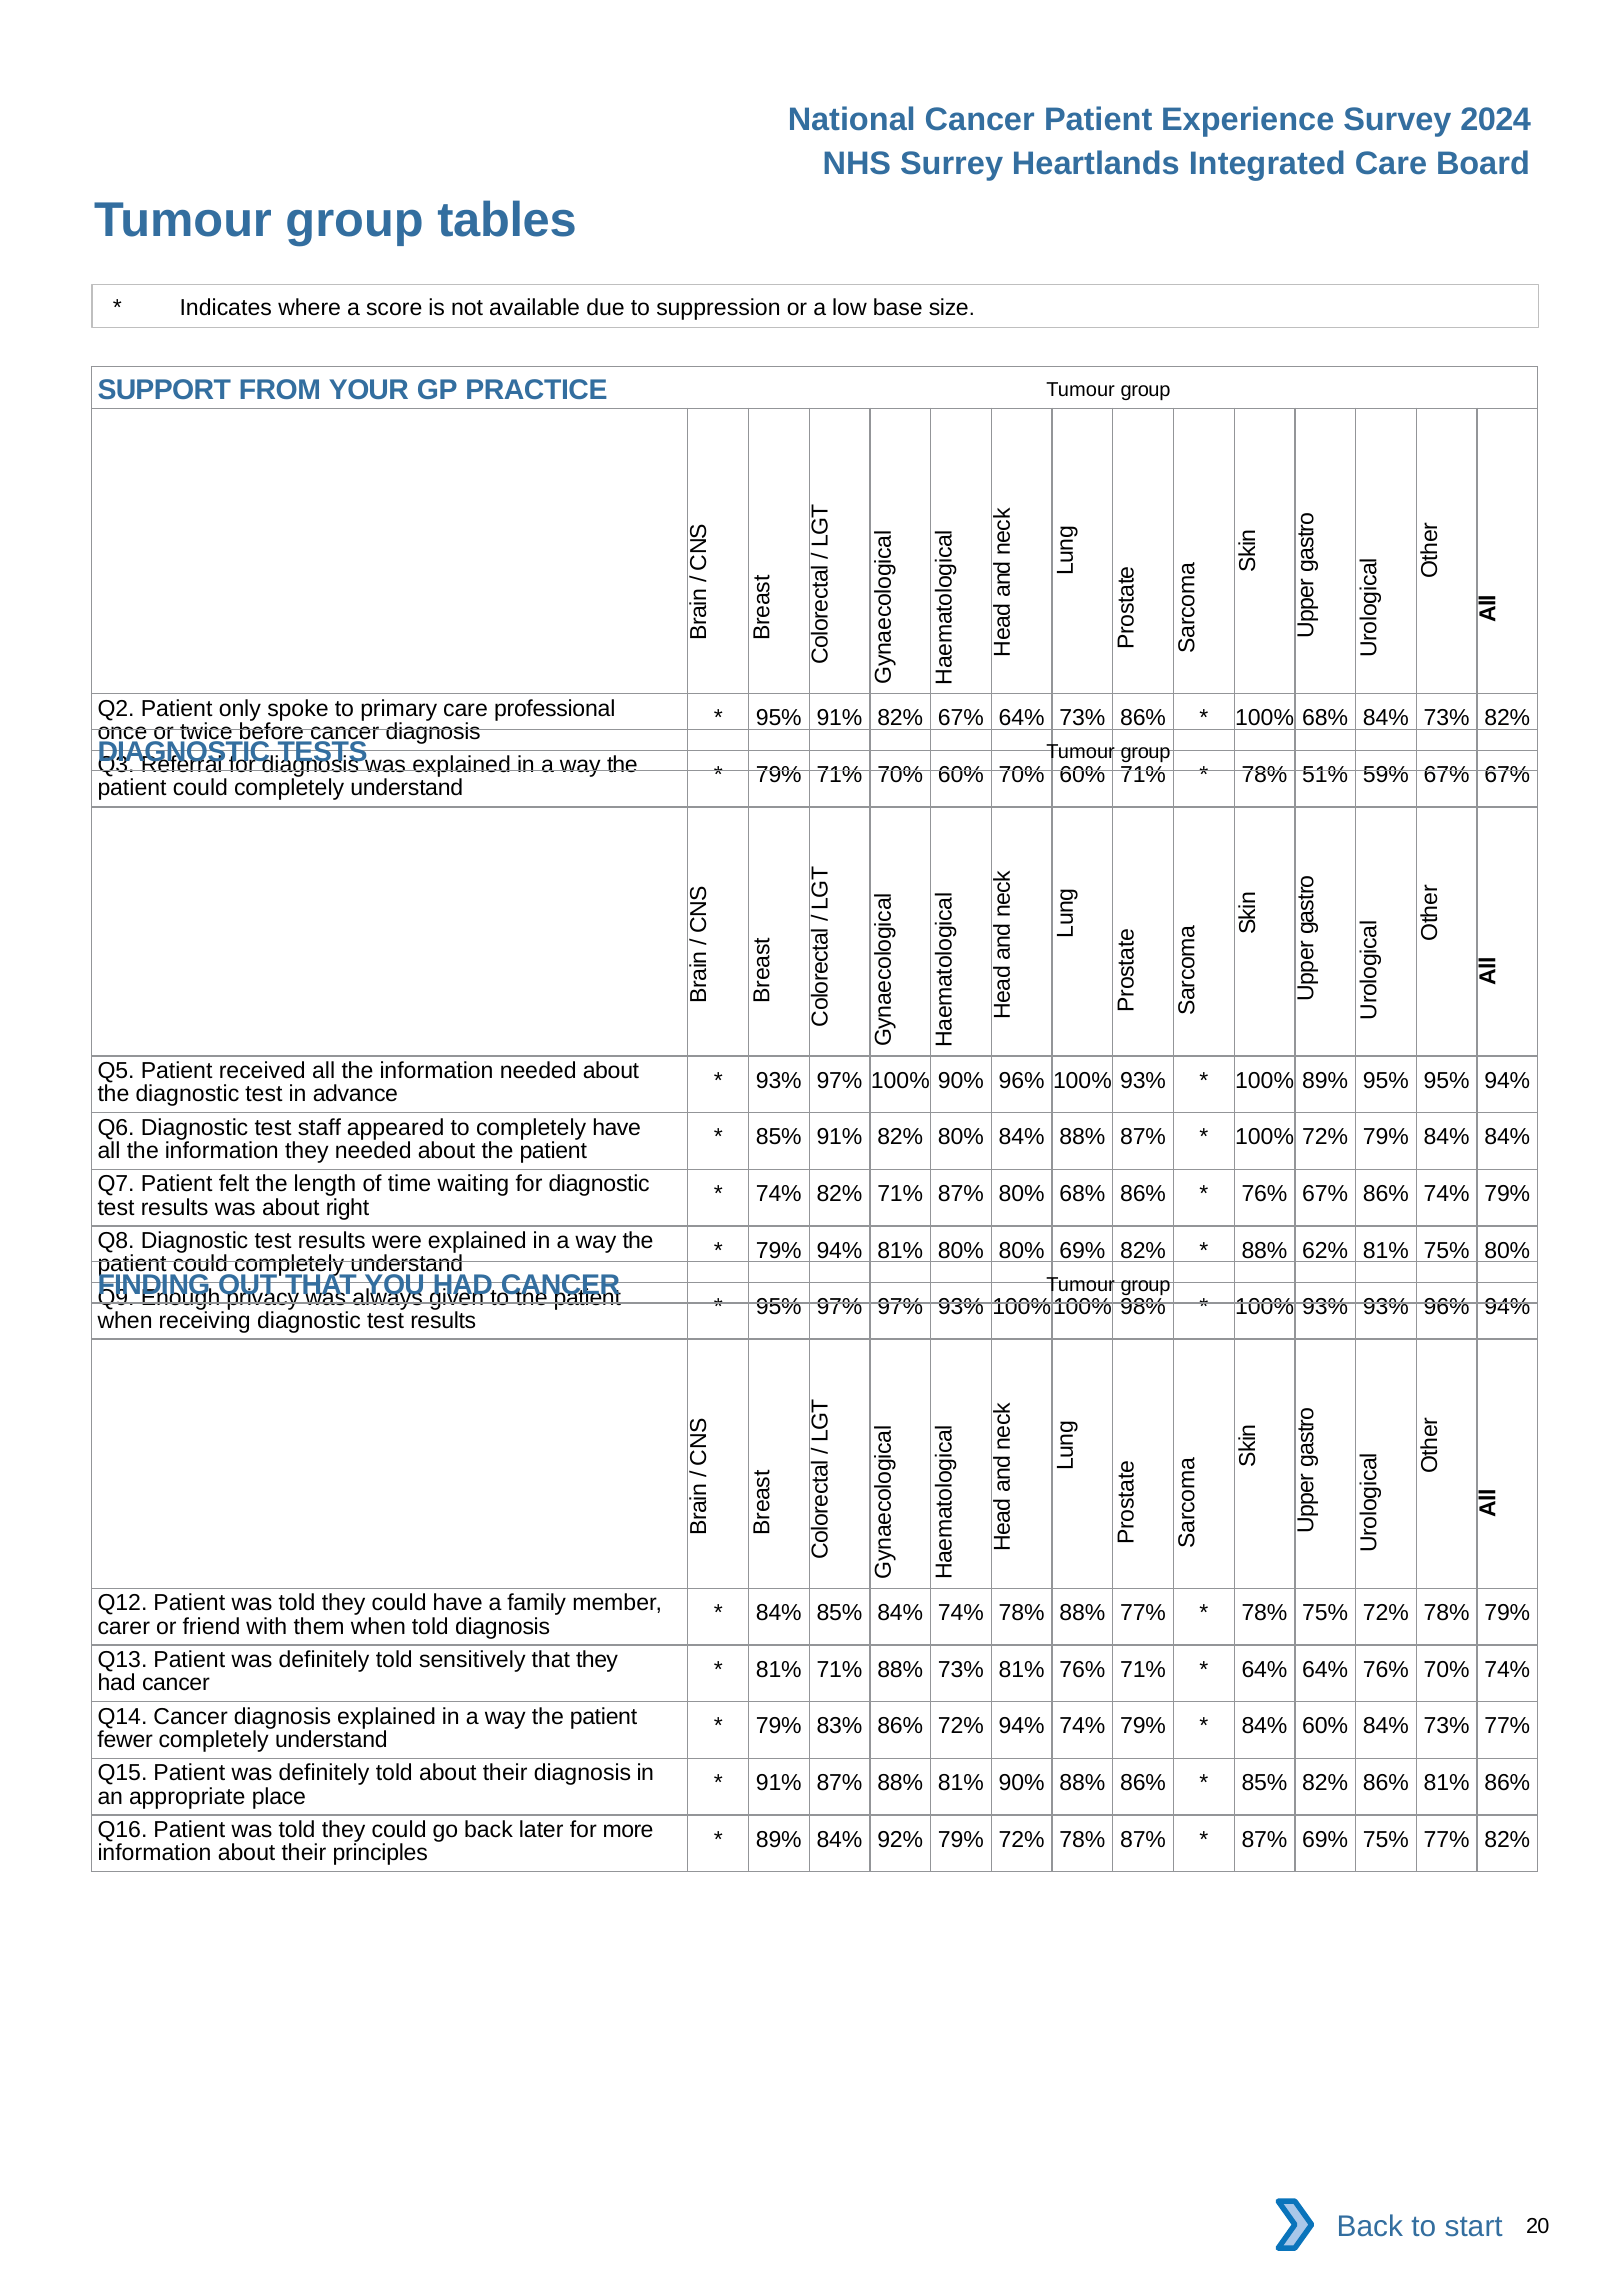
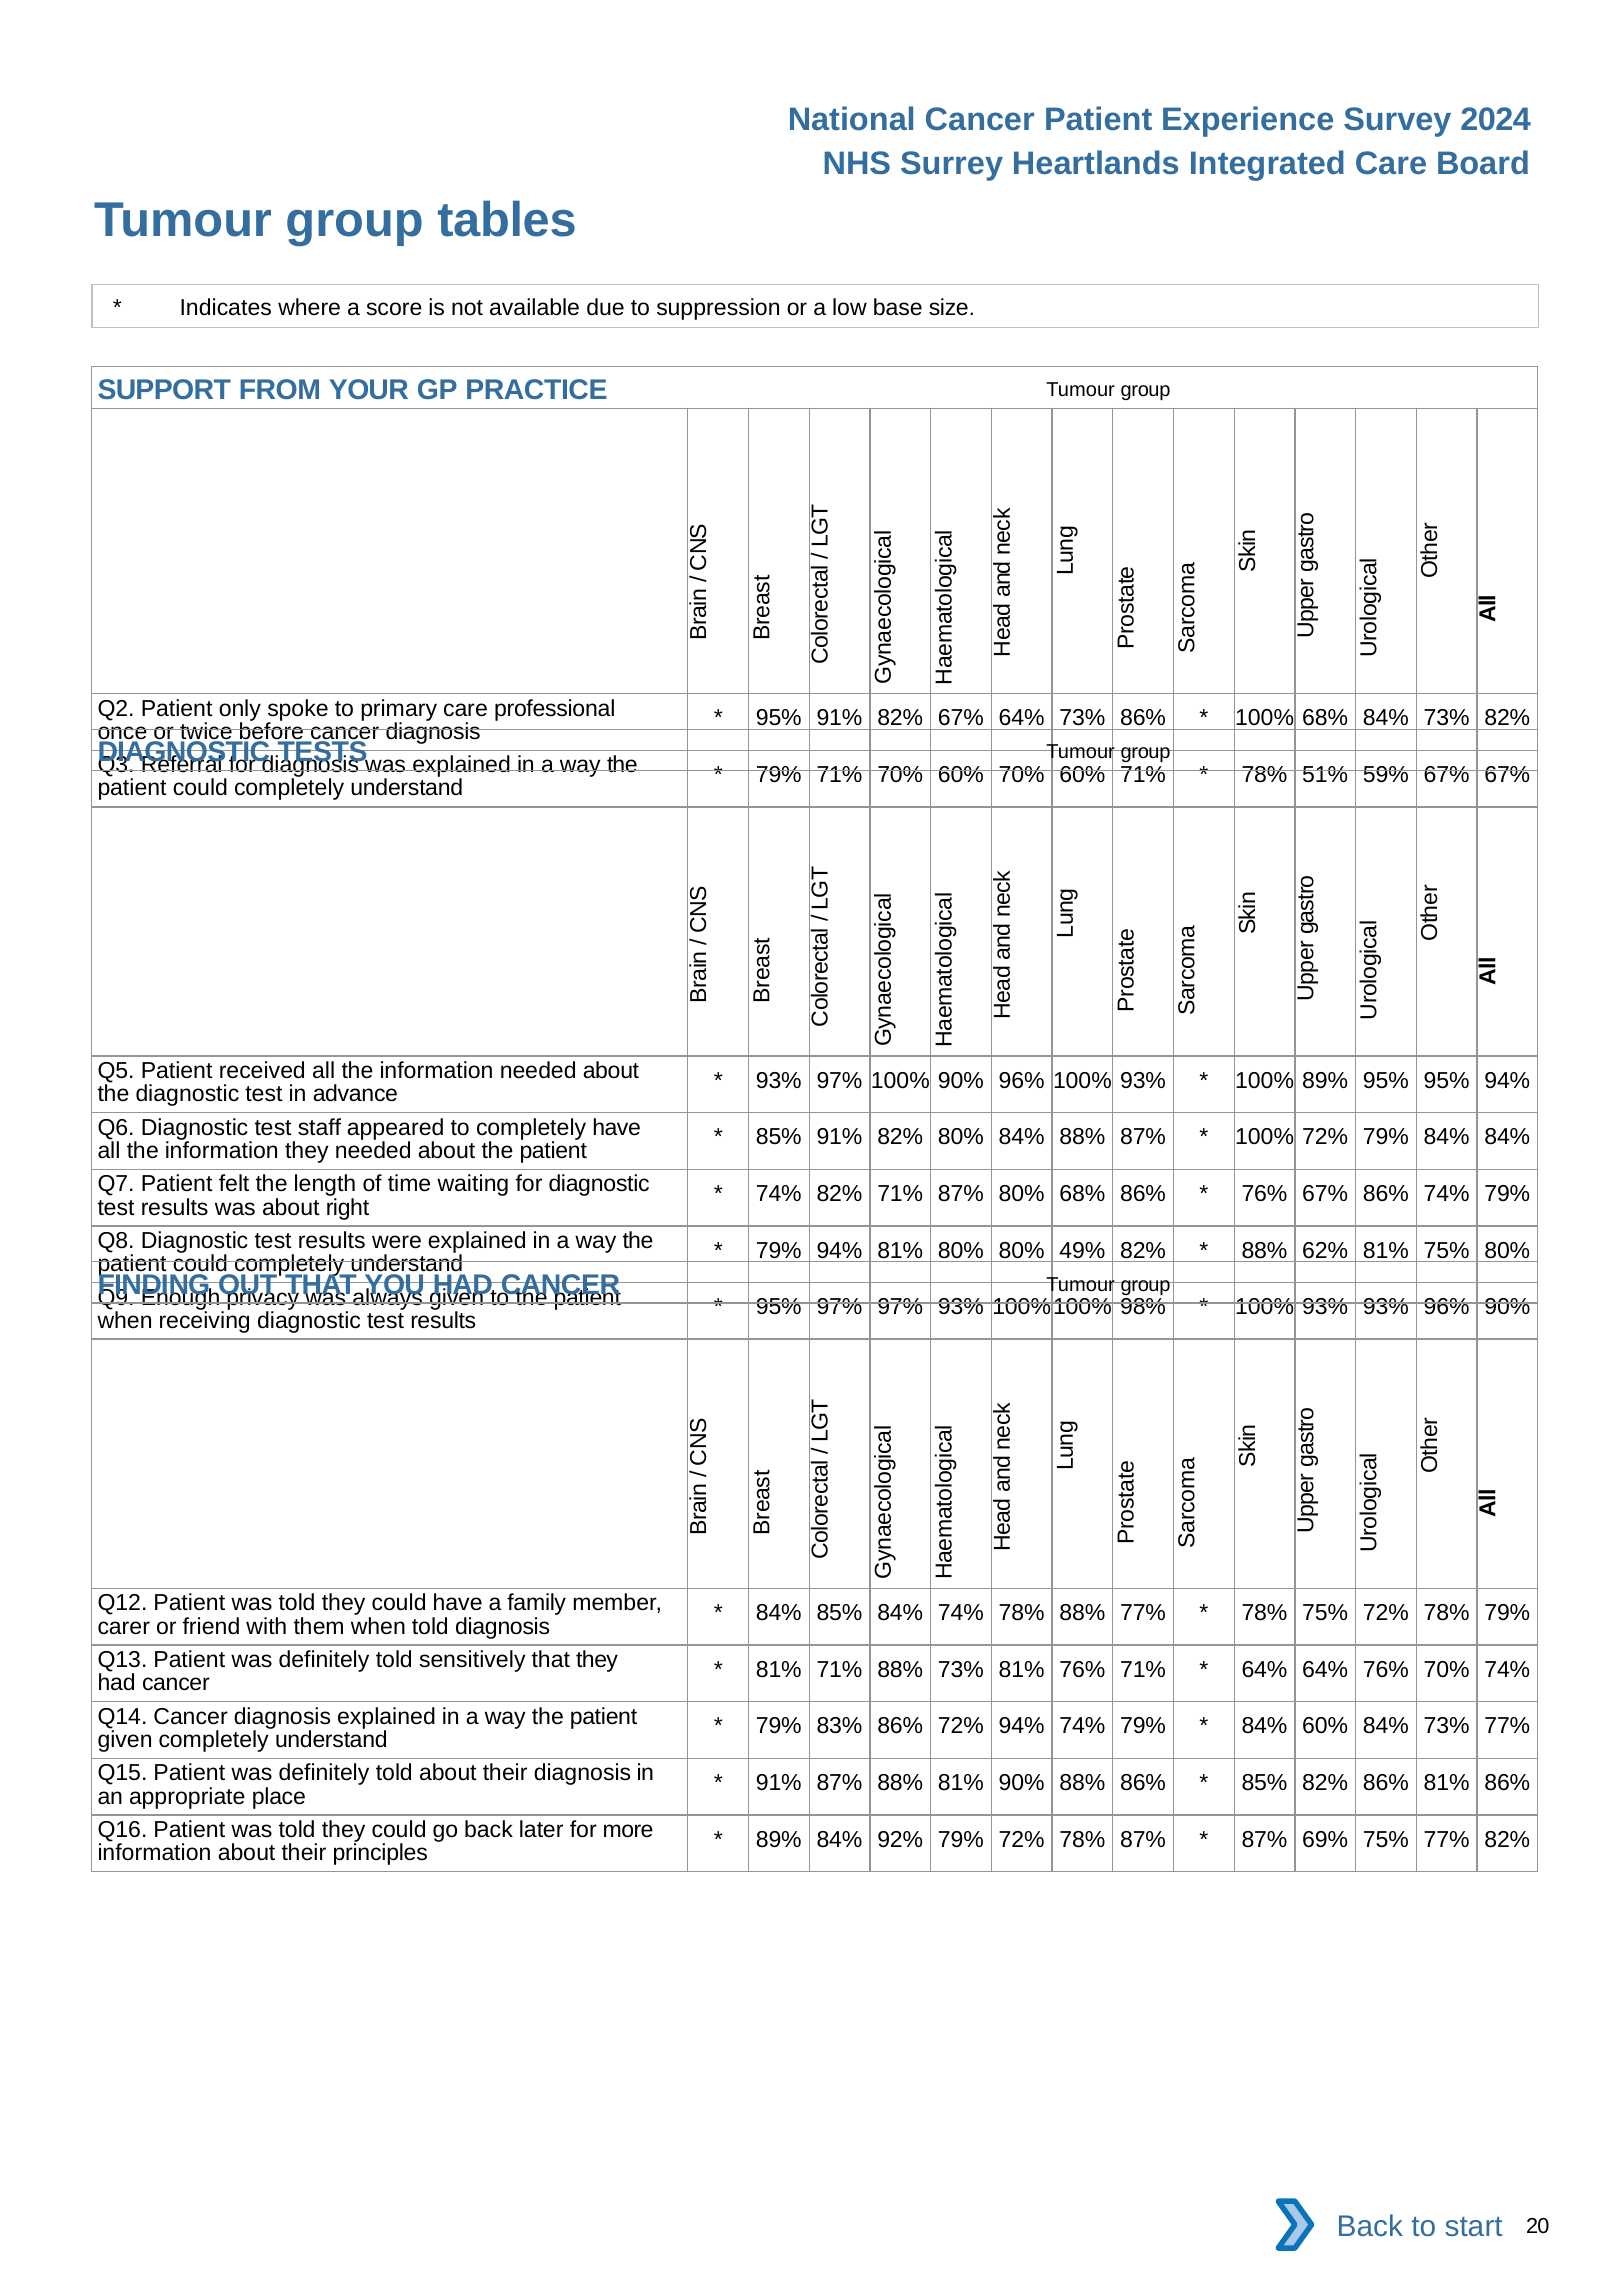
80% 69%: 69% -> 49%
96% 94%: 94% -> 90%
fewer at (125, 1740): fewer -> given
